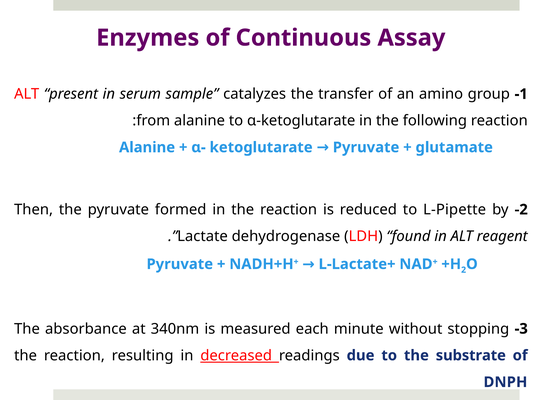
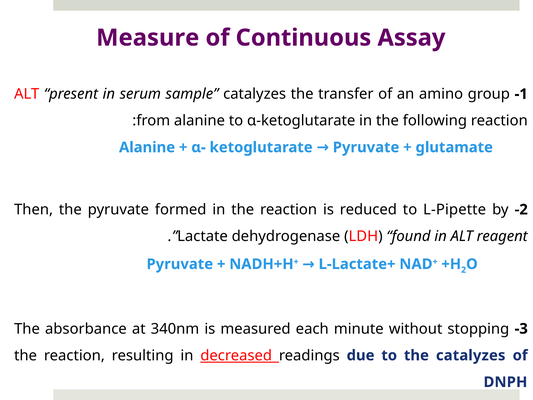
Enzymes: Enzymes -> Measure
the substrate: substrate -> catalyzes
